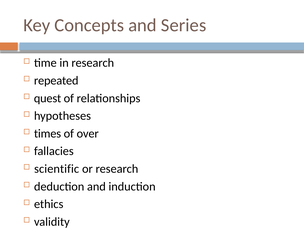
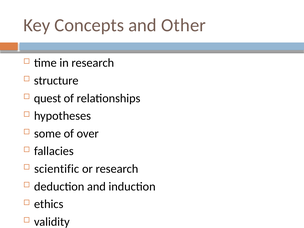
Series: Series -> Other
repeated: repeated -> structure
times: times -> some
